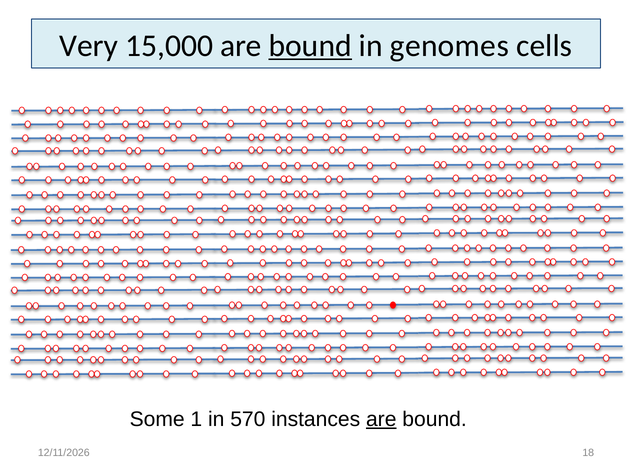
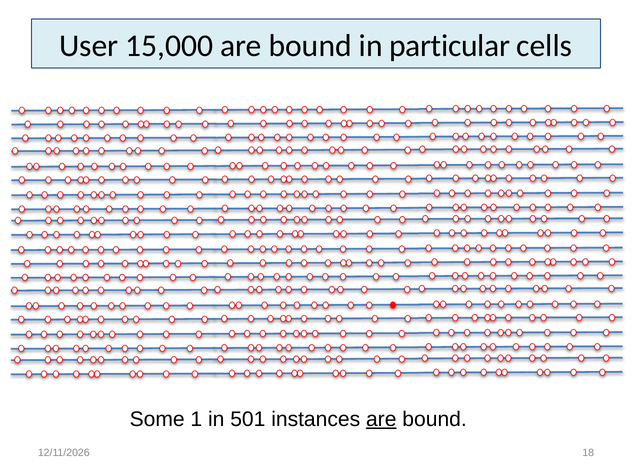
Very: Very -> User
bound at (310, 46) underline: present -> none
genomes: genomes -> particular
570: 570 -> 501
